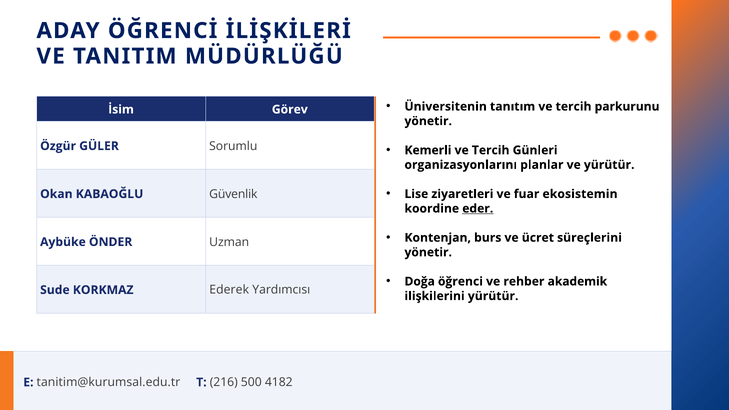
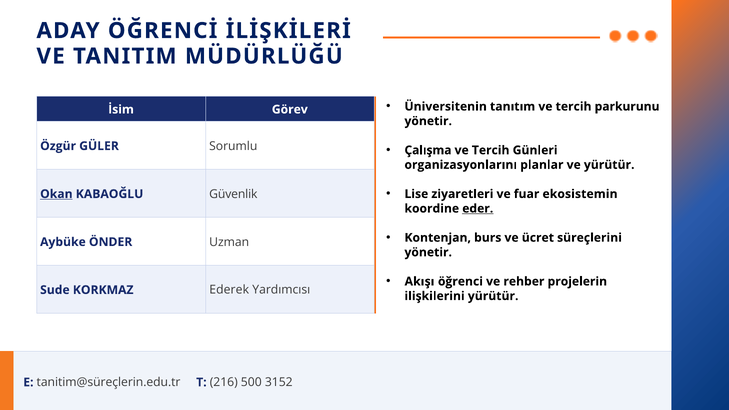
Kemerli: Kemerli -> Çalışma
Okan underline: none -> present
Doğa: Doğa -> Akışı
akademik: akademik -> projelerin
tanitim@kurumsal.edu.tr: tanitim@kurumsal.edu.tr -> tanitim@süreçlerin.edu.tr
4182: 4182 -> 3152
